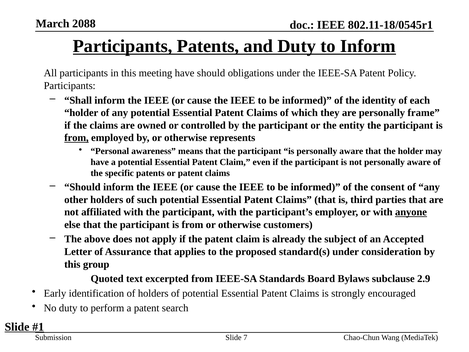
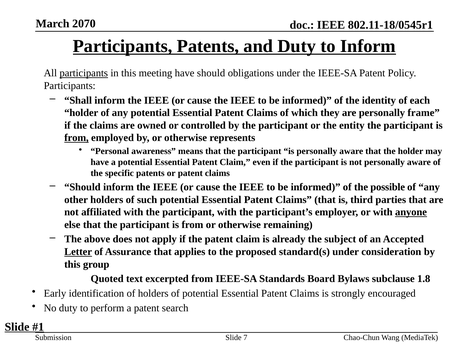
2088: 2088 -> 2070
participants at (84, 73) underline: none -> present
consent: consent -> possible
customers: customers -> remaining
Letter underline: none -> present
2.9: 2.9 -> 1.8
